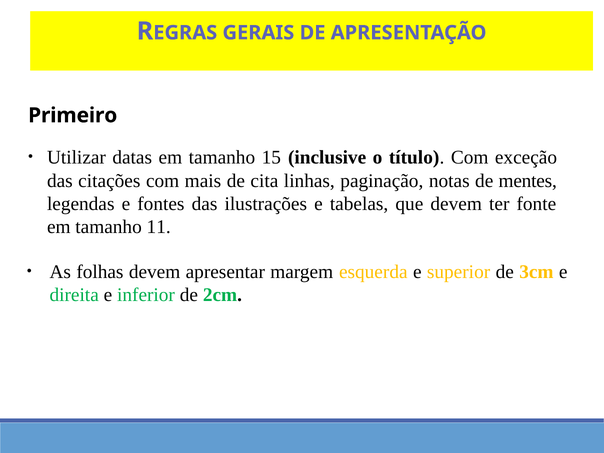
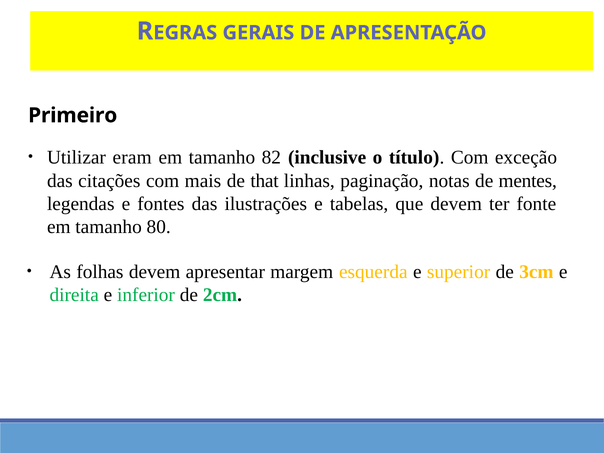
datas: datas -> eram
15: 15 -> 82
cita: cita -> that
11: 11 -> 80
